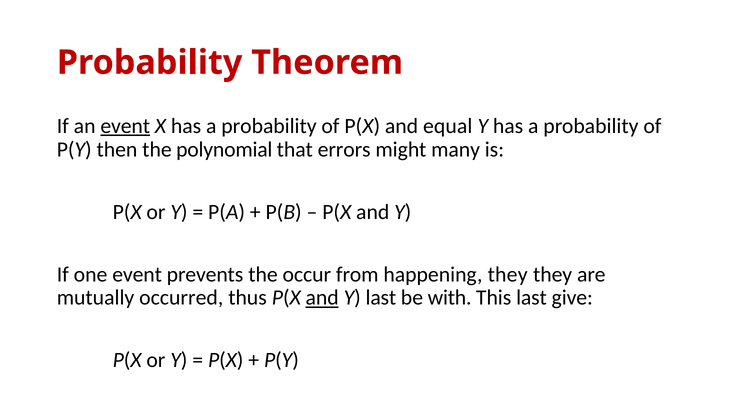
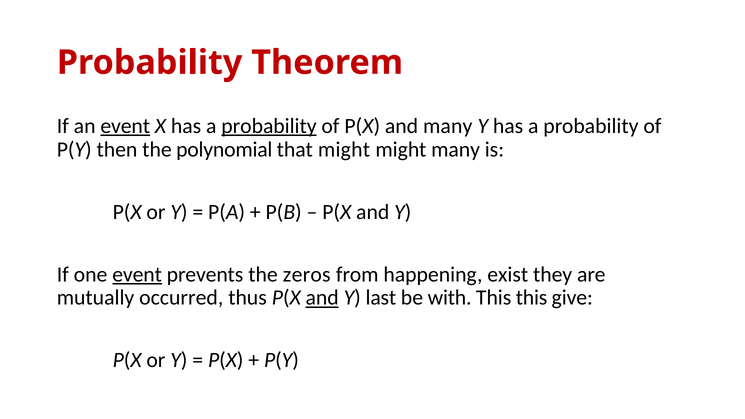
probability at (269, 126) underline: none -> present
and equal: equal -> many
that errors: errors -> might
event at (137, 274) underline: none -> present
occur: occur -> zeros
happening they: they -> exist
This last: last -> this
